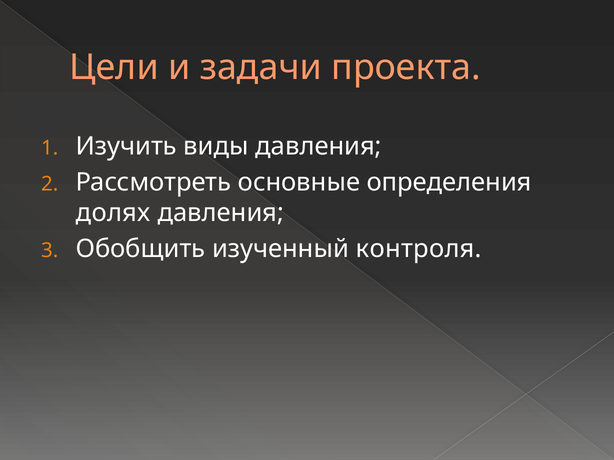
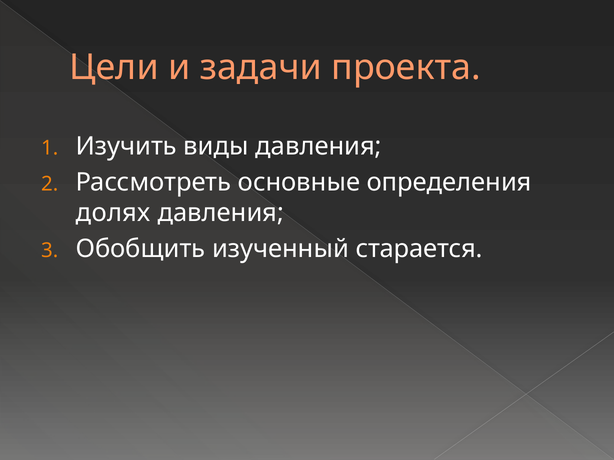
контроля: контроля -> старается
